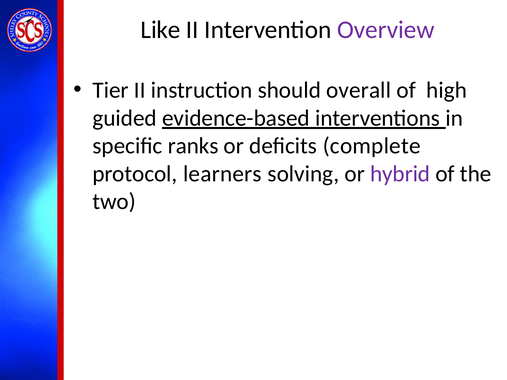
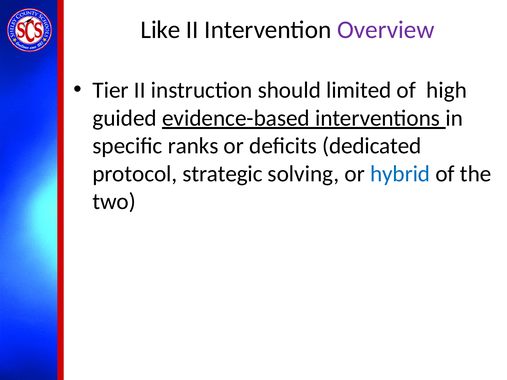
overall: overall -> limited
complete: complete -> dedicated
learners: learners -> strategic
hybrid colour: purple -> blue
